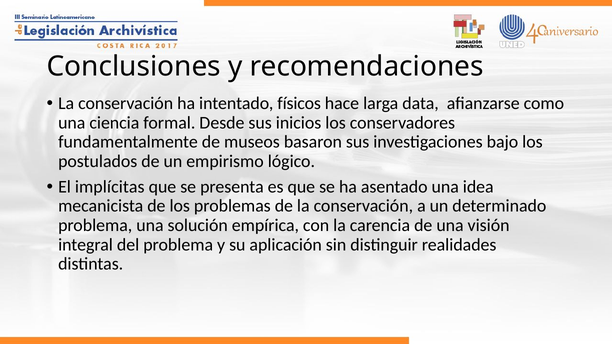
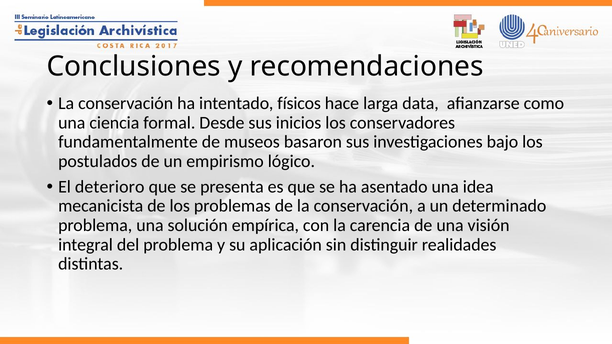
implícitas: implícitas -> deterioro
